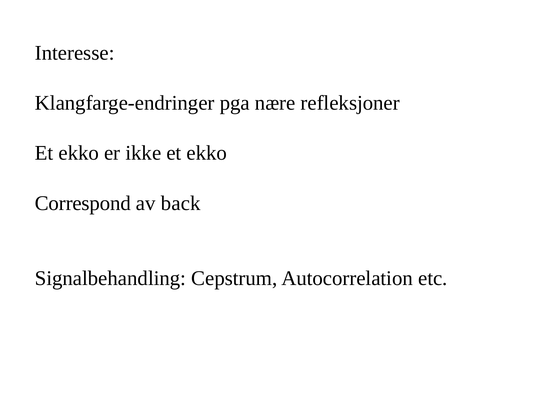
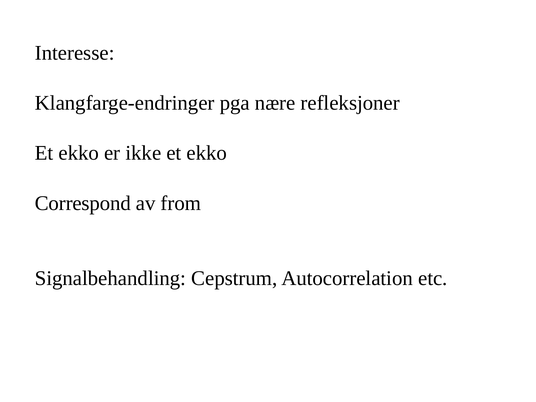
back: back -> from
